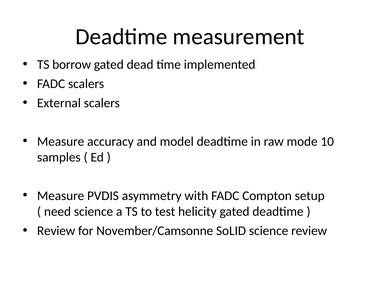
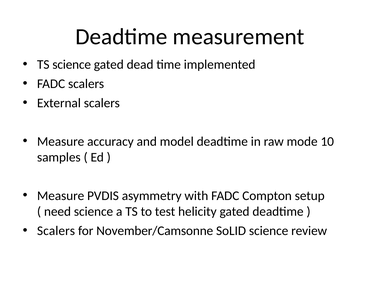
TS borrow: borrow -> science
Review at (56, 231): Review -> Scalers
